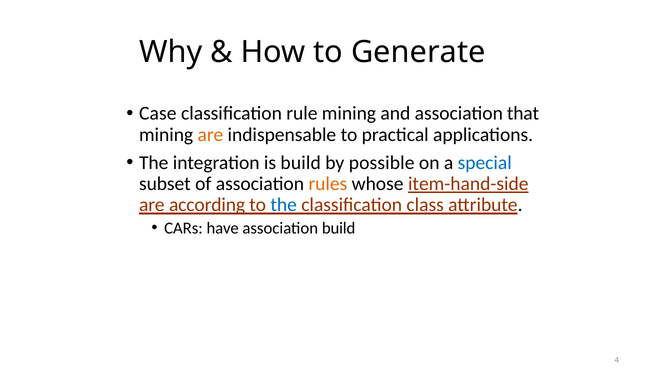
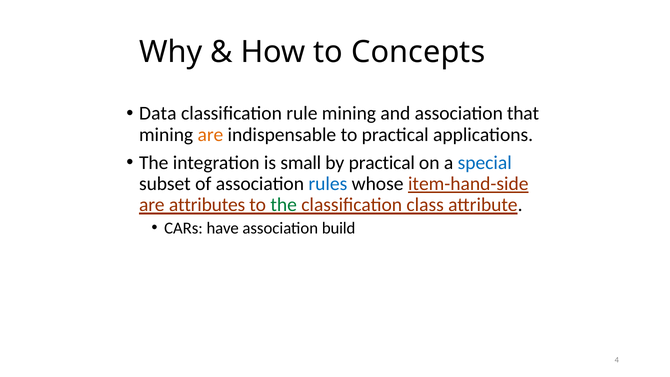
Generate: Generate -> Concepts
Case: Case -> Data
is build: build -> small
by possible: possible -> practical
rules colour: orange -> blue
according: according -> attributes
the at (284, 205) colour: blue -> green
